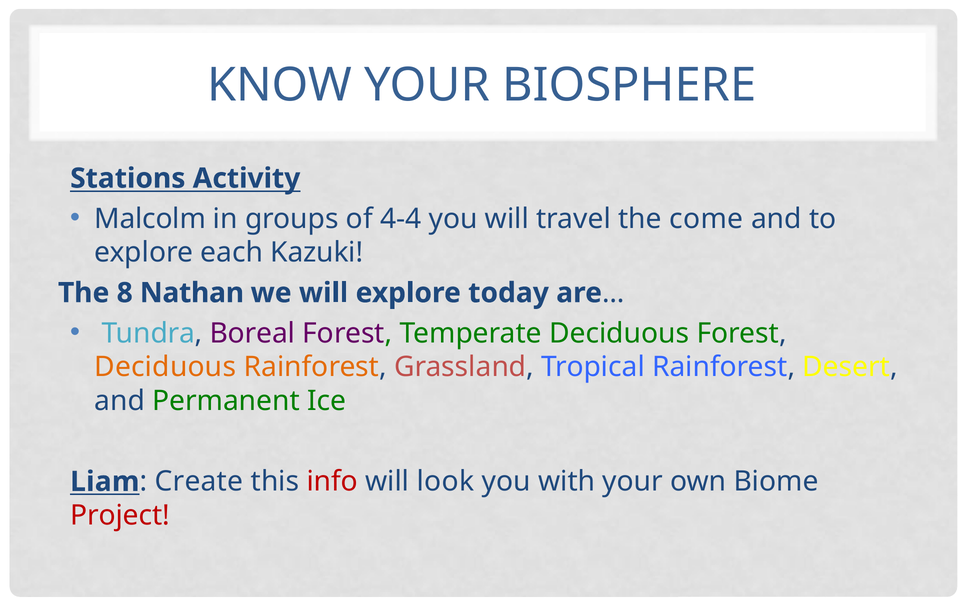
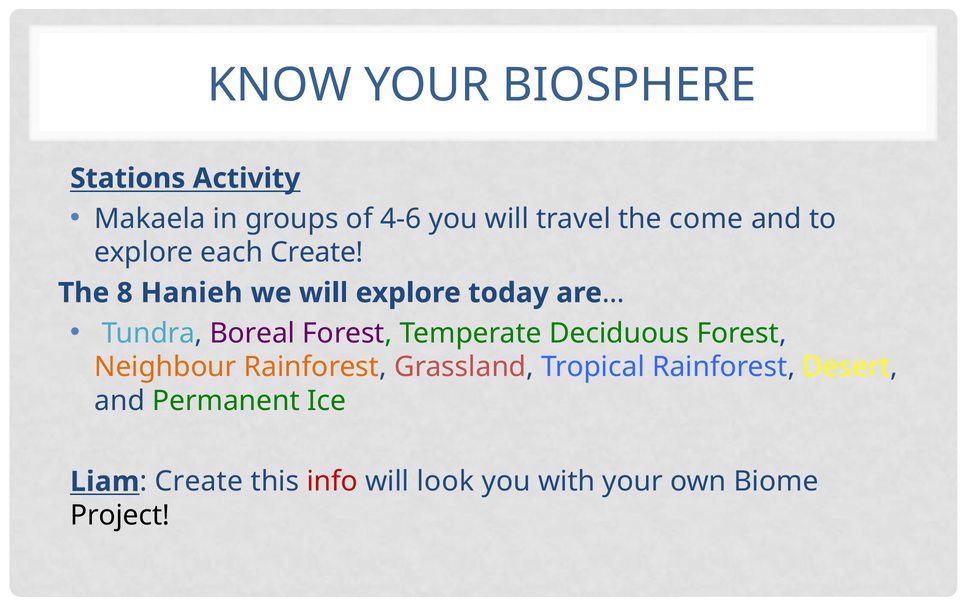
Malcolm: Malcolm -> Makaela
4-4: 4-4 -> 4-6
each Kazuki: Kazuki -> Create
Nathan: Nathan -> Hanieh
Deciduous at (165, 367): Deciduous -> Neighbour
Project colour: red -> black
